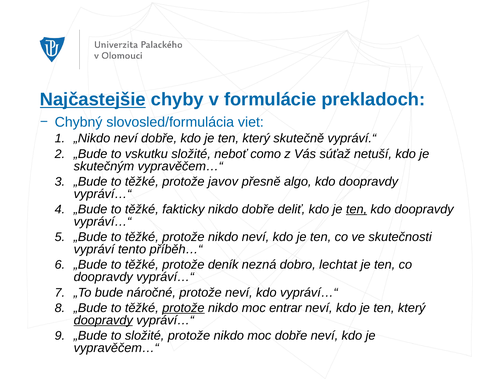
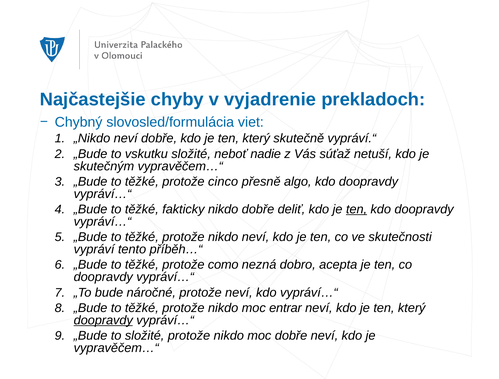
Najčastejšie underline: present -> none
formulácie: formulácie -> vyjadrenie
como: como -> nadie
javov: javov -> cinco
deník: deník -> como
lechtat: lechtat -> acepta
protože at (183, 308) underline: present -> none
